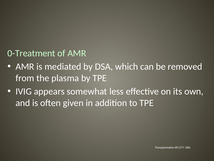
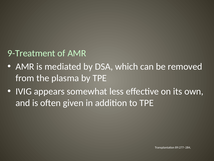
0-Treatment: 0-Treatment -> 9-Treatment
